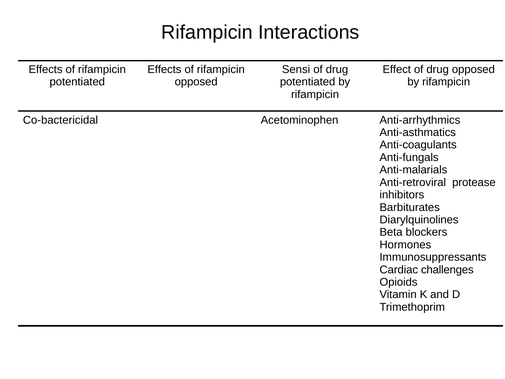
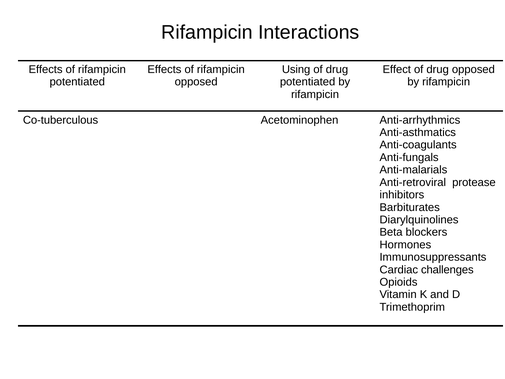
Sensi: Sensi -> Using
Co-bactericidal: Co-bactericidal -> Co-tuberculous
